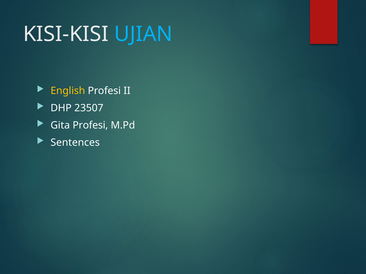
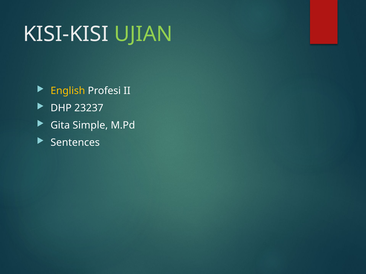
UJIAN colour: light blue -> light green
23507: 23507 -> 23237
Gita Profesi: Profesi -> Simple
